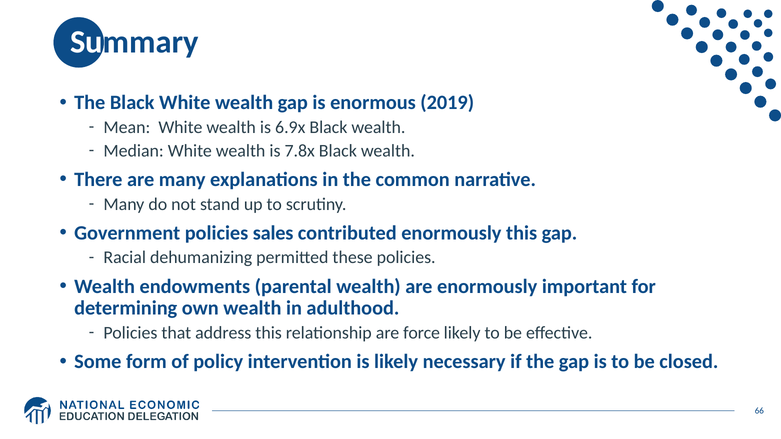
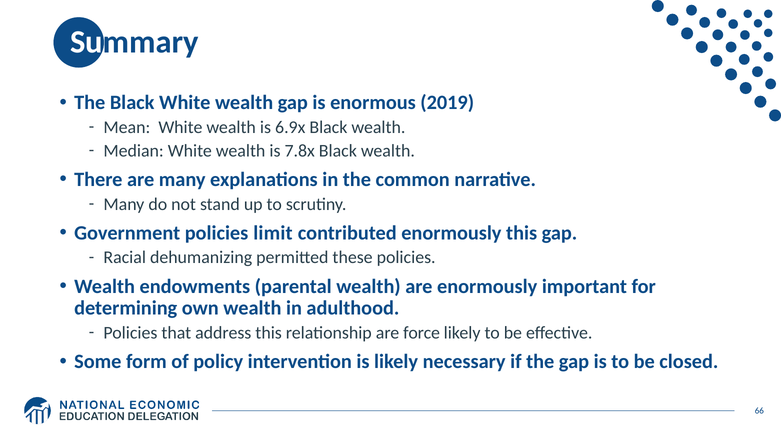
sales: sales -> limit
